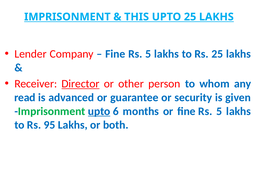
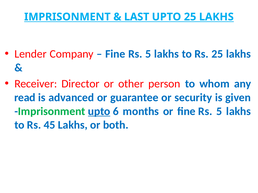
THIS: THIS -> LAST
Director underline: present -> none
95: 95 -> 45
